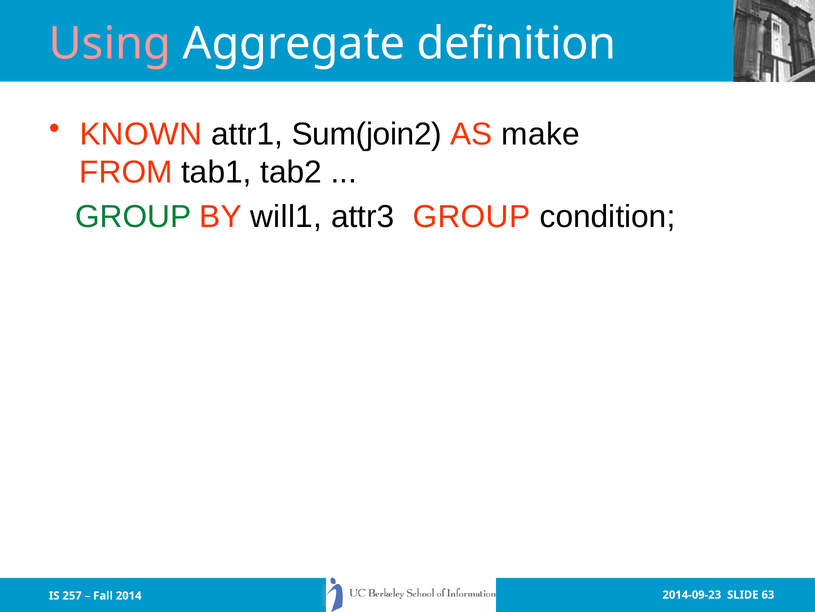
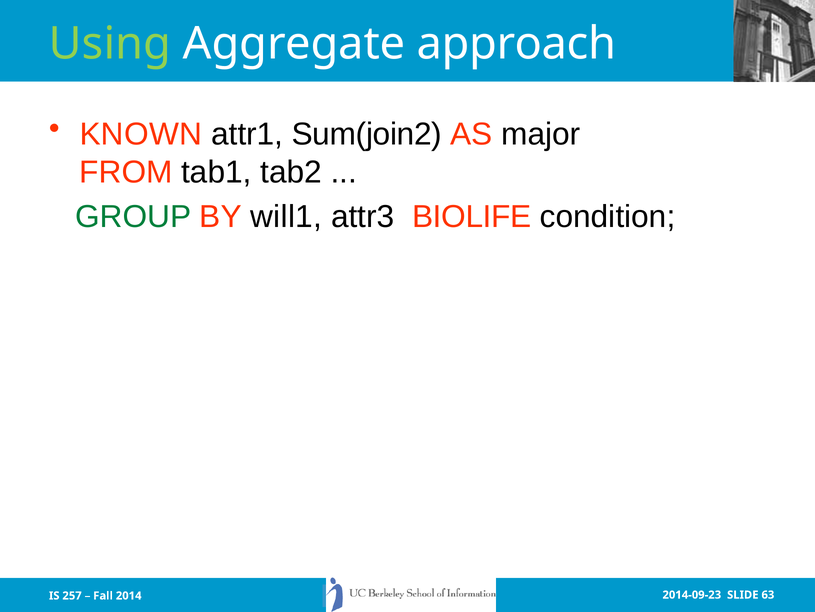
Using colour: pink -> light green
definition: definition -> approach
make: make -> major
attr3 GROUP: GROUP -> BIOLIFE
